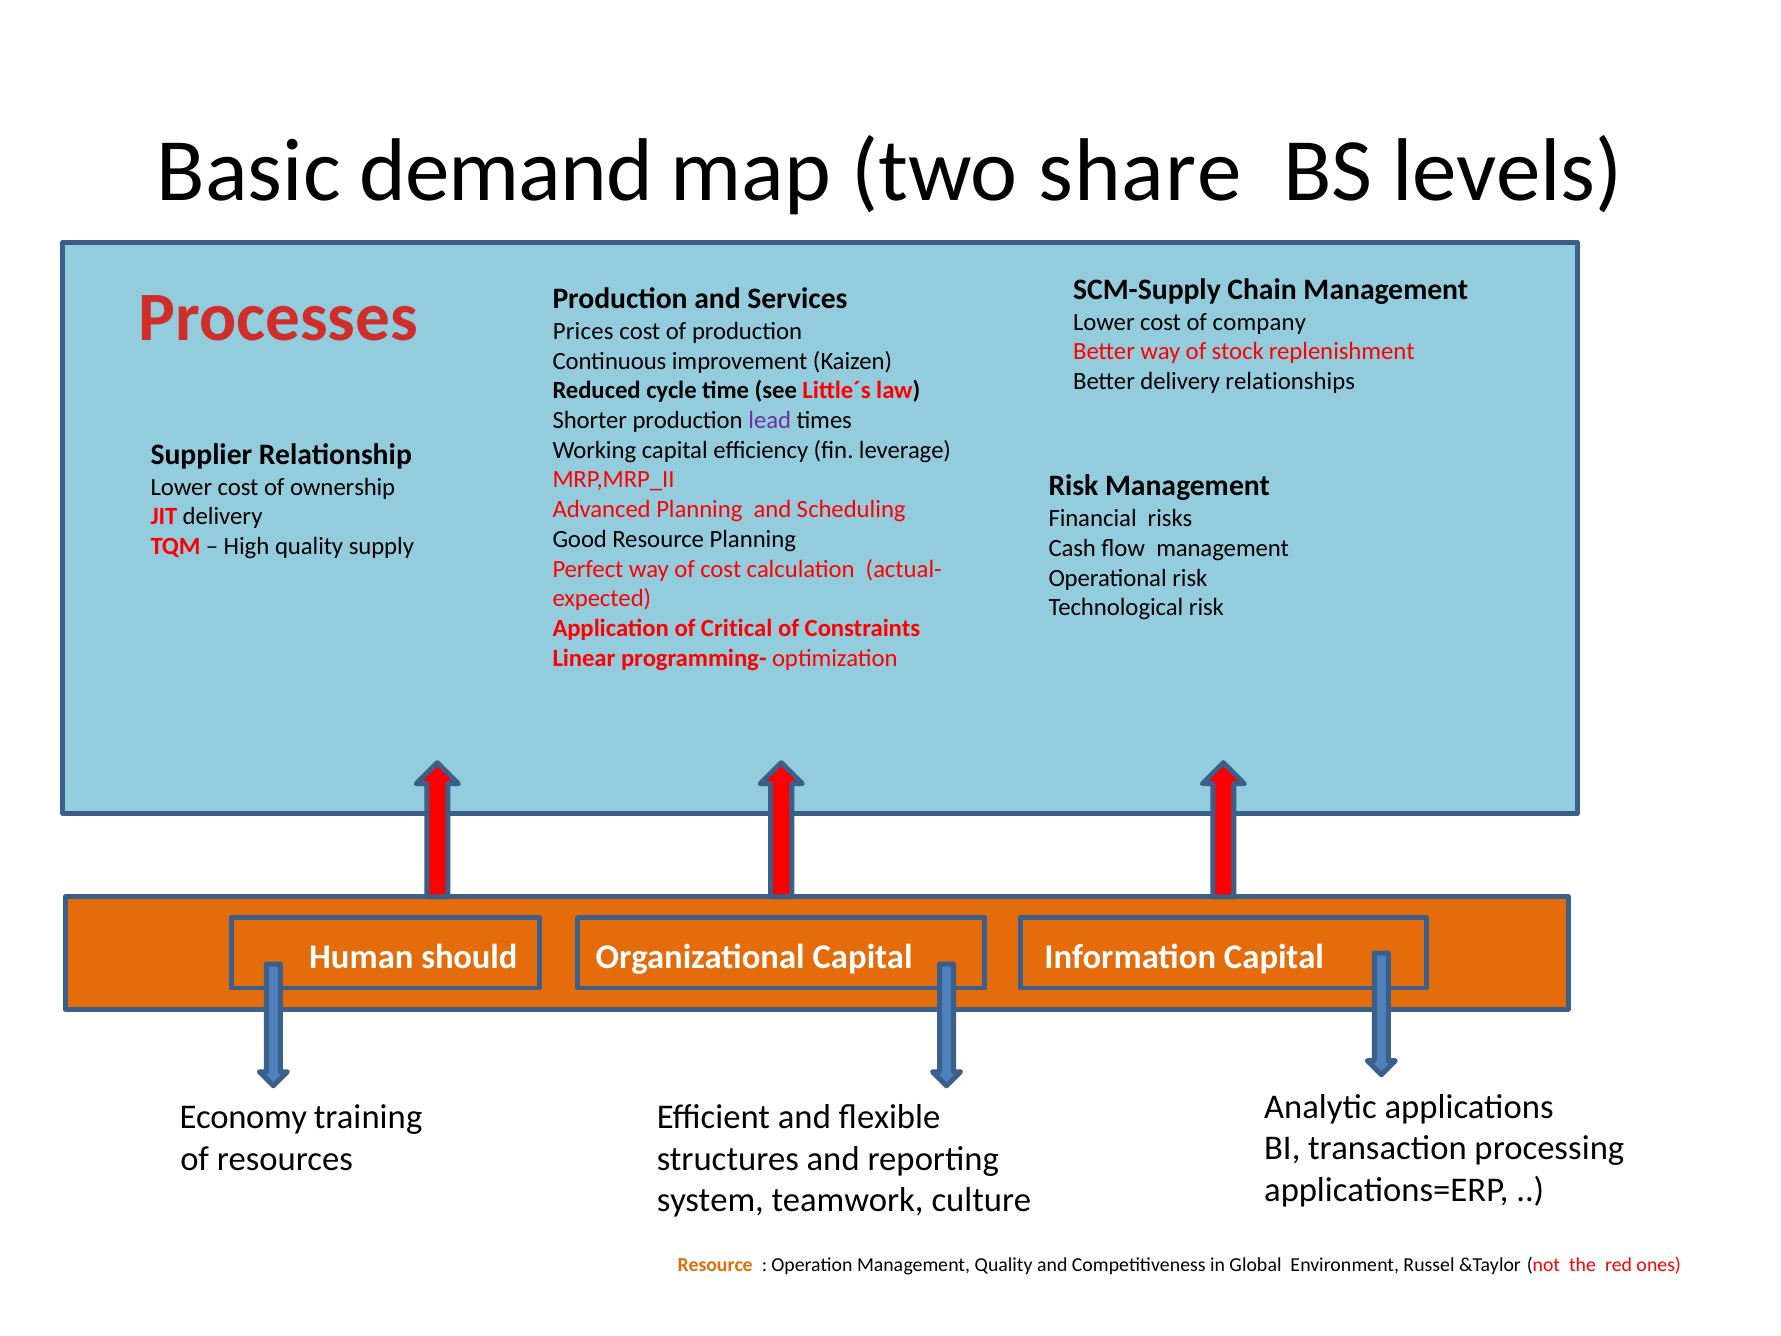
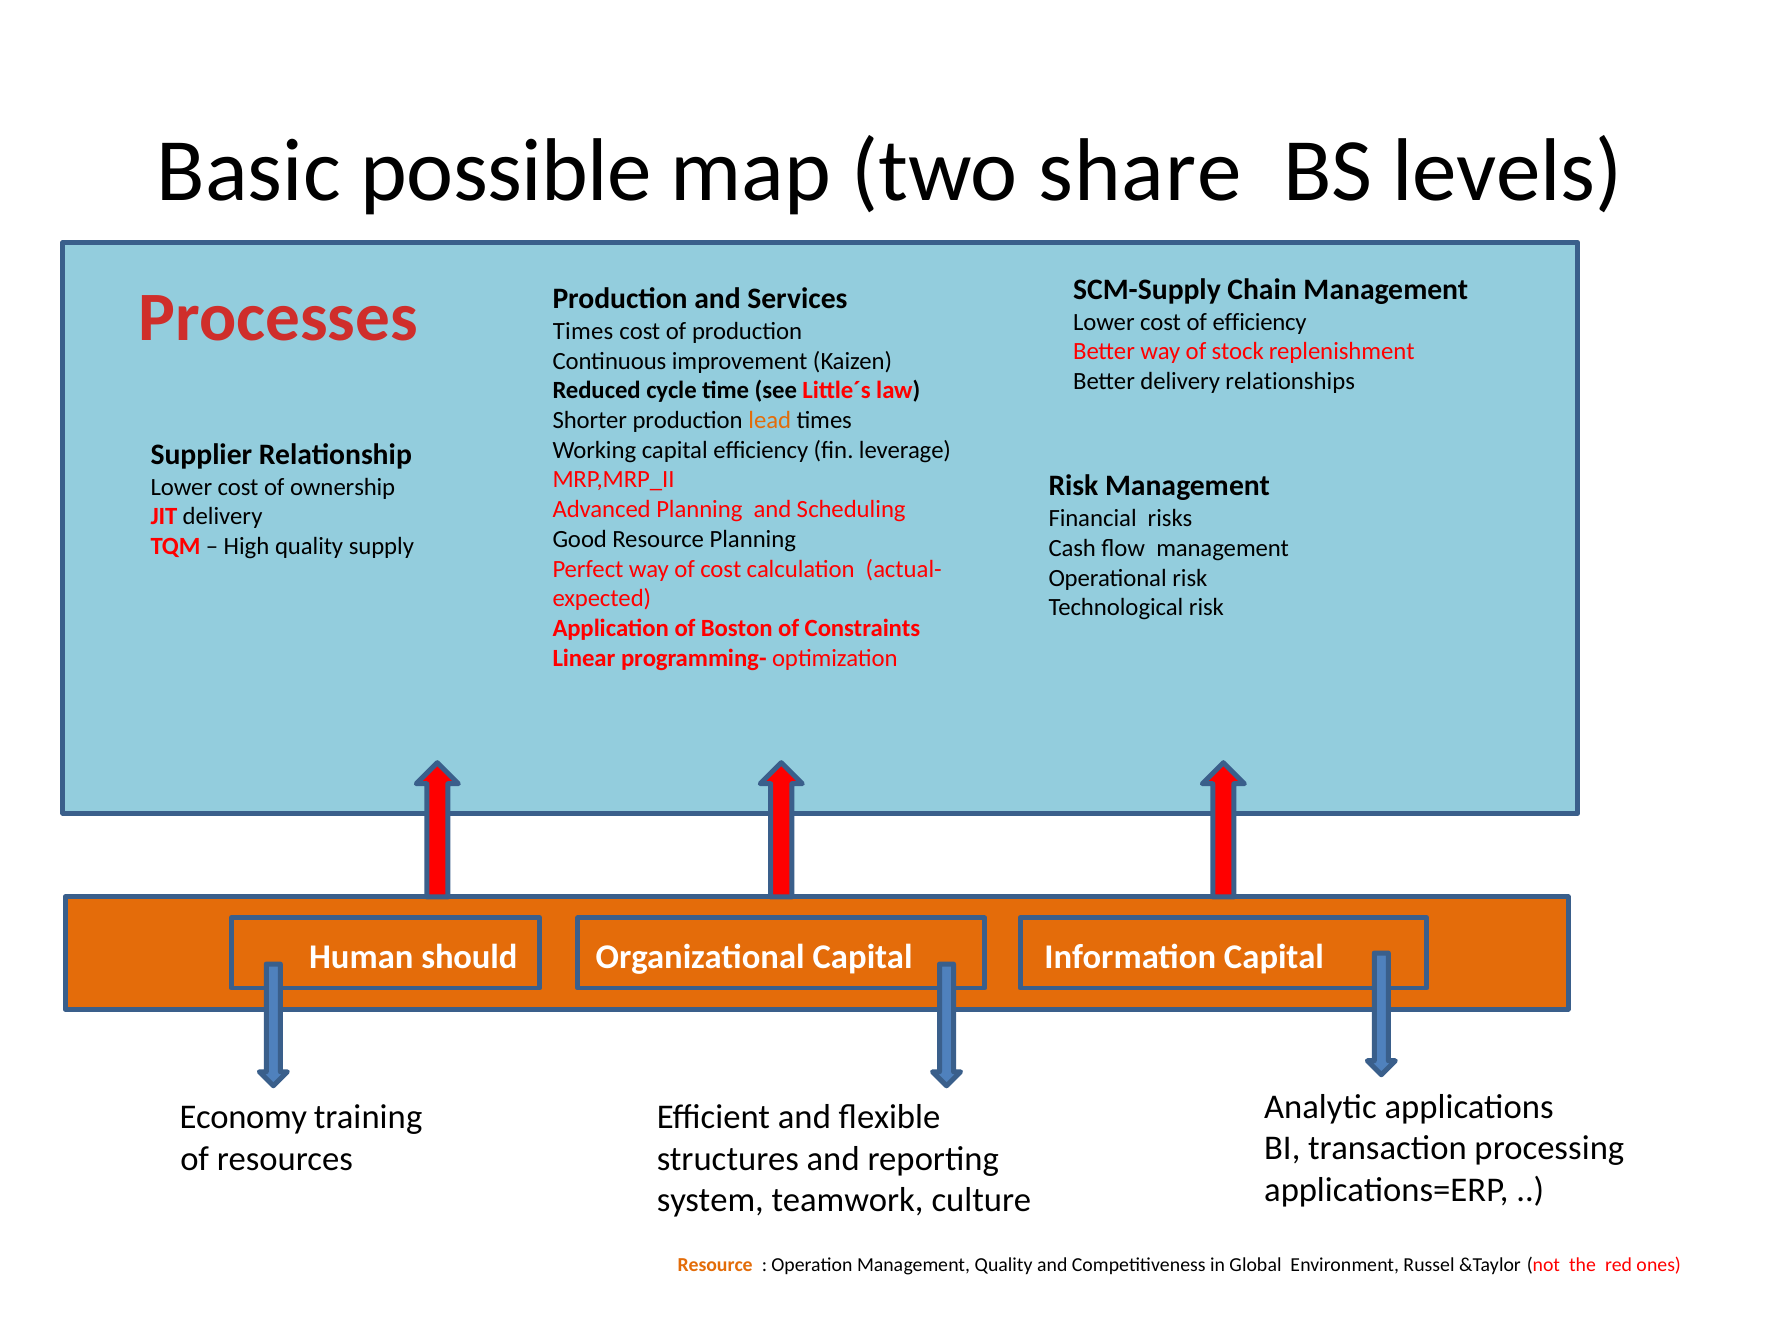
demand: demand -> possible
of company: company -> efficiency
Prices at (583, 331): Prices -> Times
lead colour: purple -> orange
Critical: Critical -> Boston
